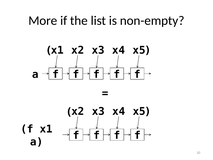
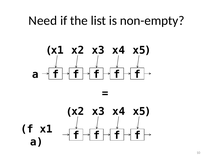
More: More -> Need
